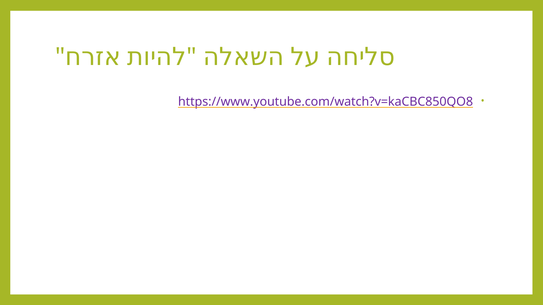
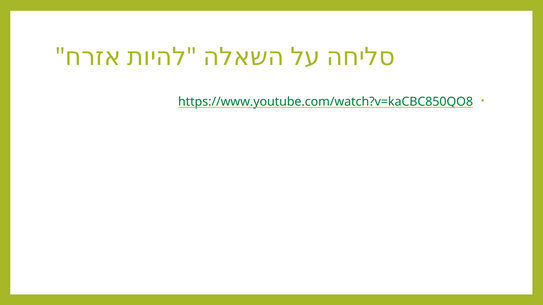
https://www.youtube.com/watch?v=kaCBC850QO8 colour: purple -> green
